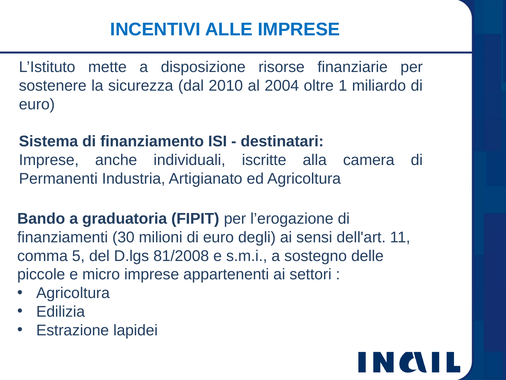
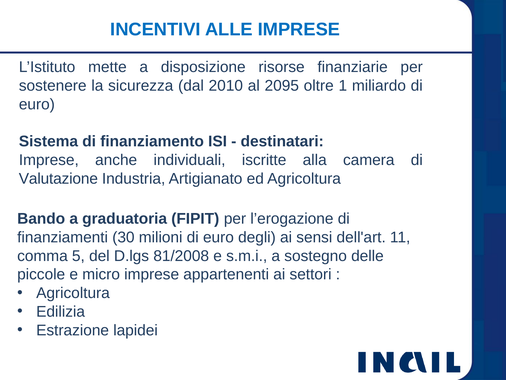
2004: 2004 -> 2095
Permanenti: Permanenti -> Valutazione
